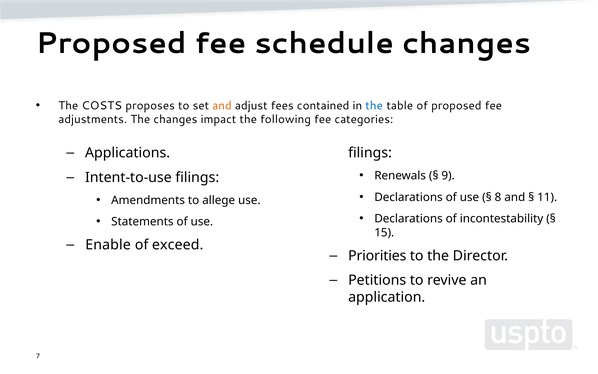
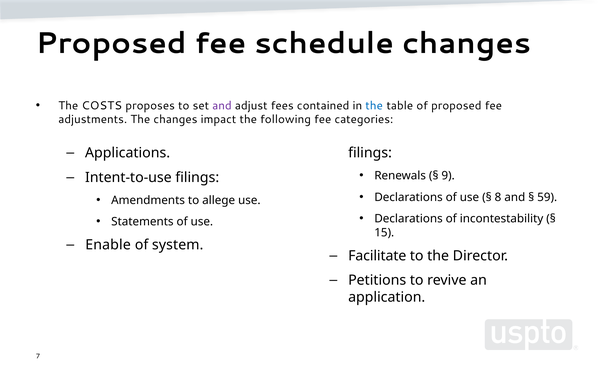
and at (222, 105) colour: orange -> purple
11: 11 -> 59
exceed: exceed -> system
Priorities: Priorities -> Facilitate
